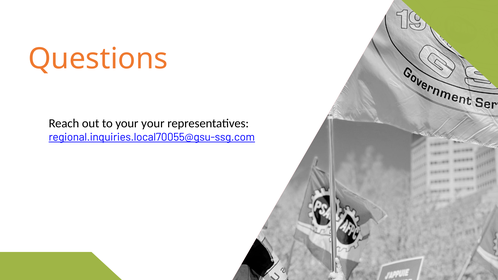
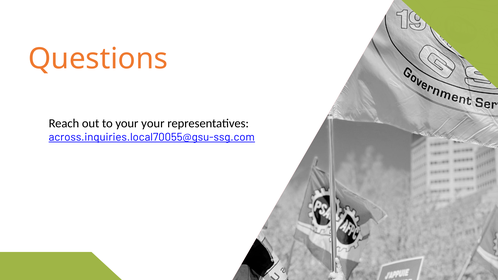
regional.inquiries.local70055@gsu-ssg.com: regional.inquiries.local70055@gsu-ssg.com -> across.inquiries.local70055@gsu-ssg.com
